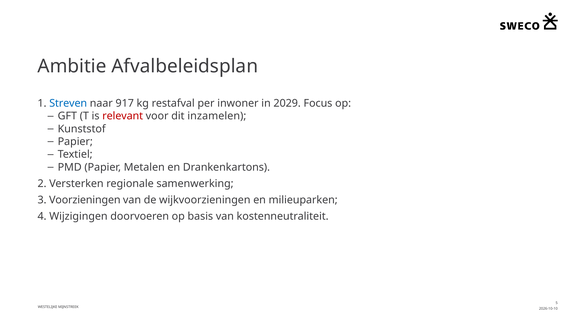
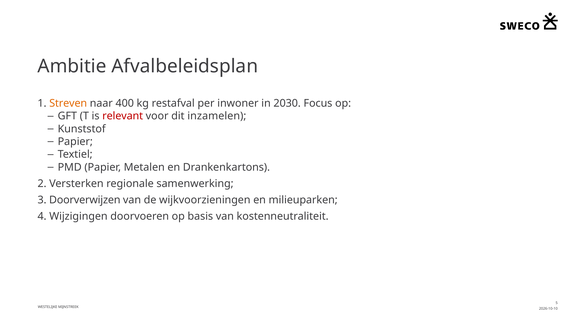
Streven colour: blue -> orange
917: 917 -> 400
2029: 2029 -> 2030
Voorzieningen: Voorzieningen -> Doorverwijzen
